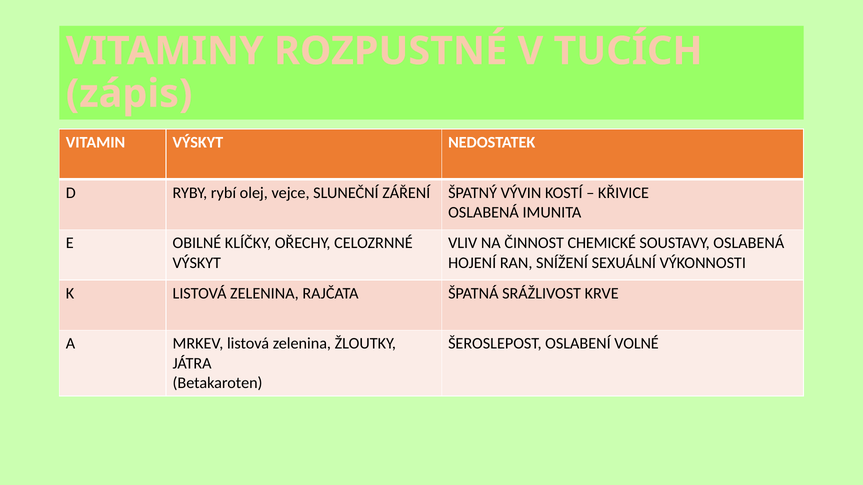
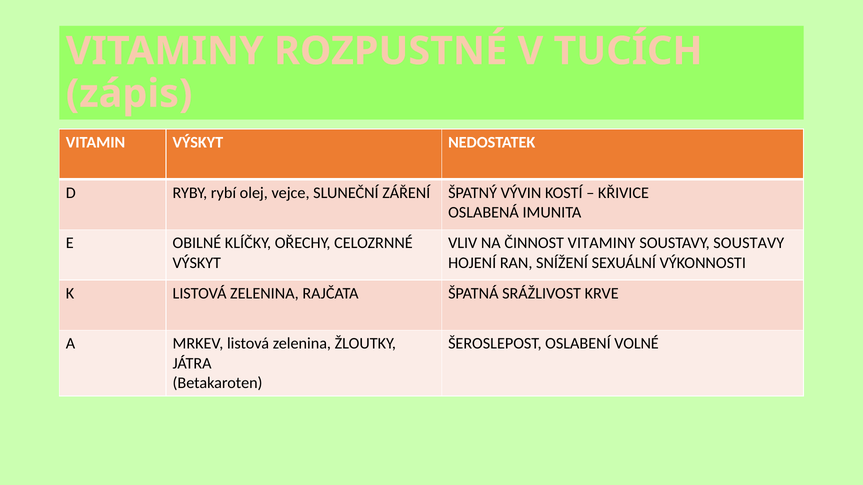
ČINNOST CHEMICKÉ: CHEMICKÉ -> VITAMINY
SOUSTAVY OSLABENÁ: OSLABENÁ -> SOUSTAVY
